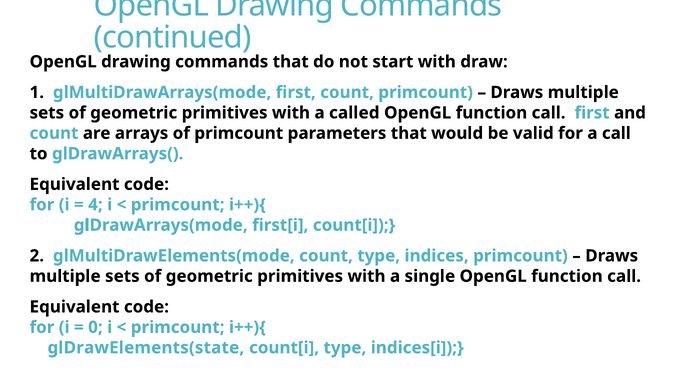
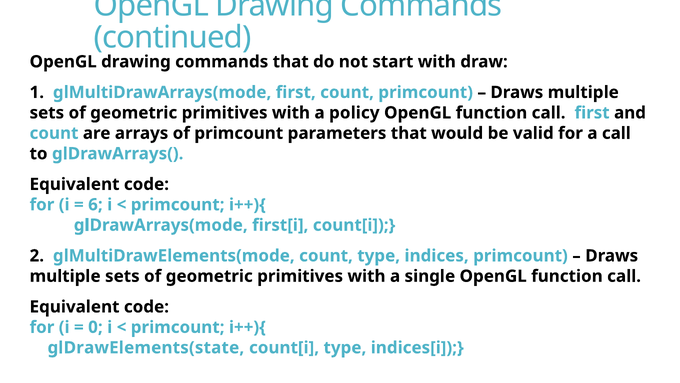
called: called -> policy
4: 4 -> 6
